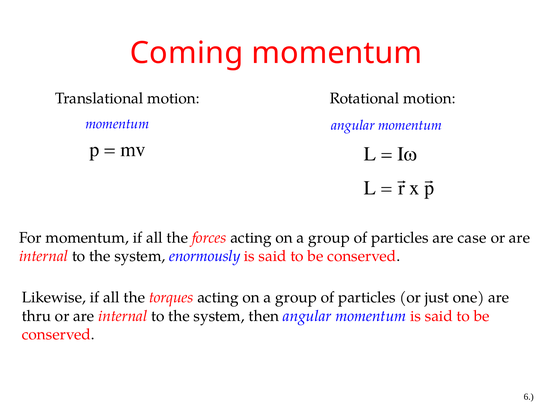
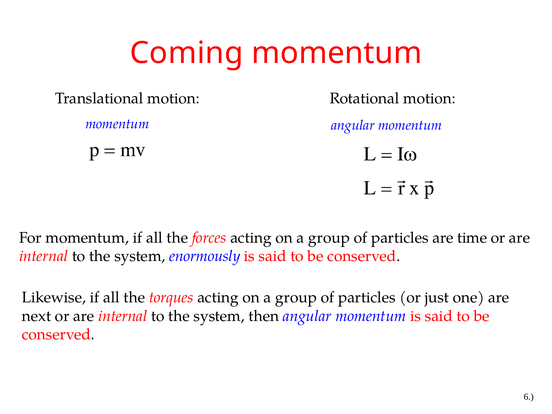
case: case -> time
thru: thru -> next
